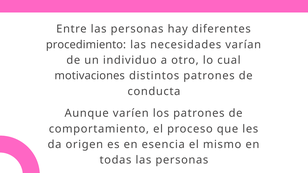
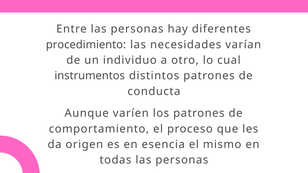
motivaciones: motivaciones -> instrumentos
